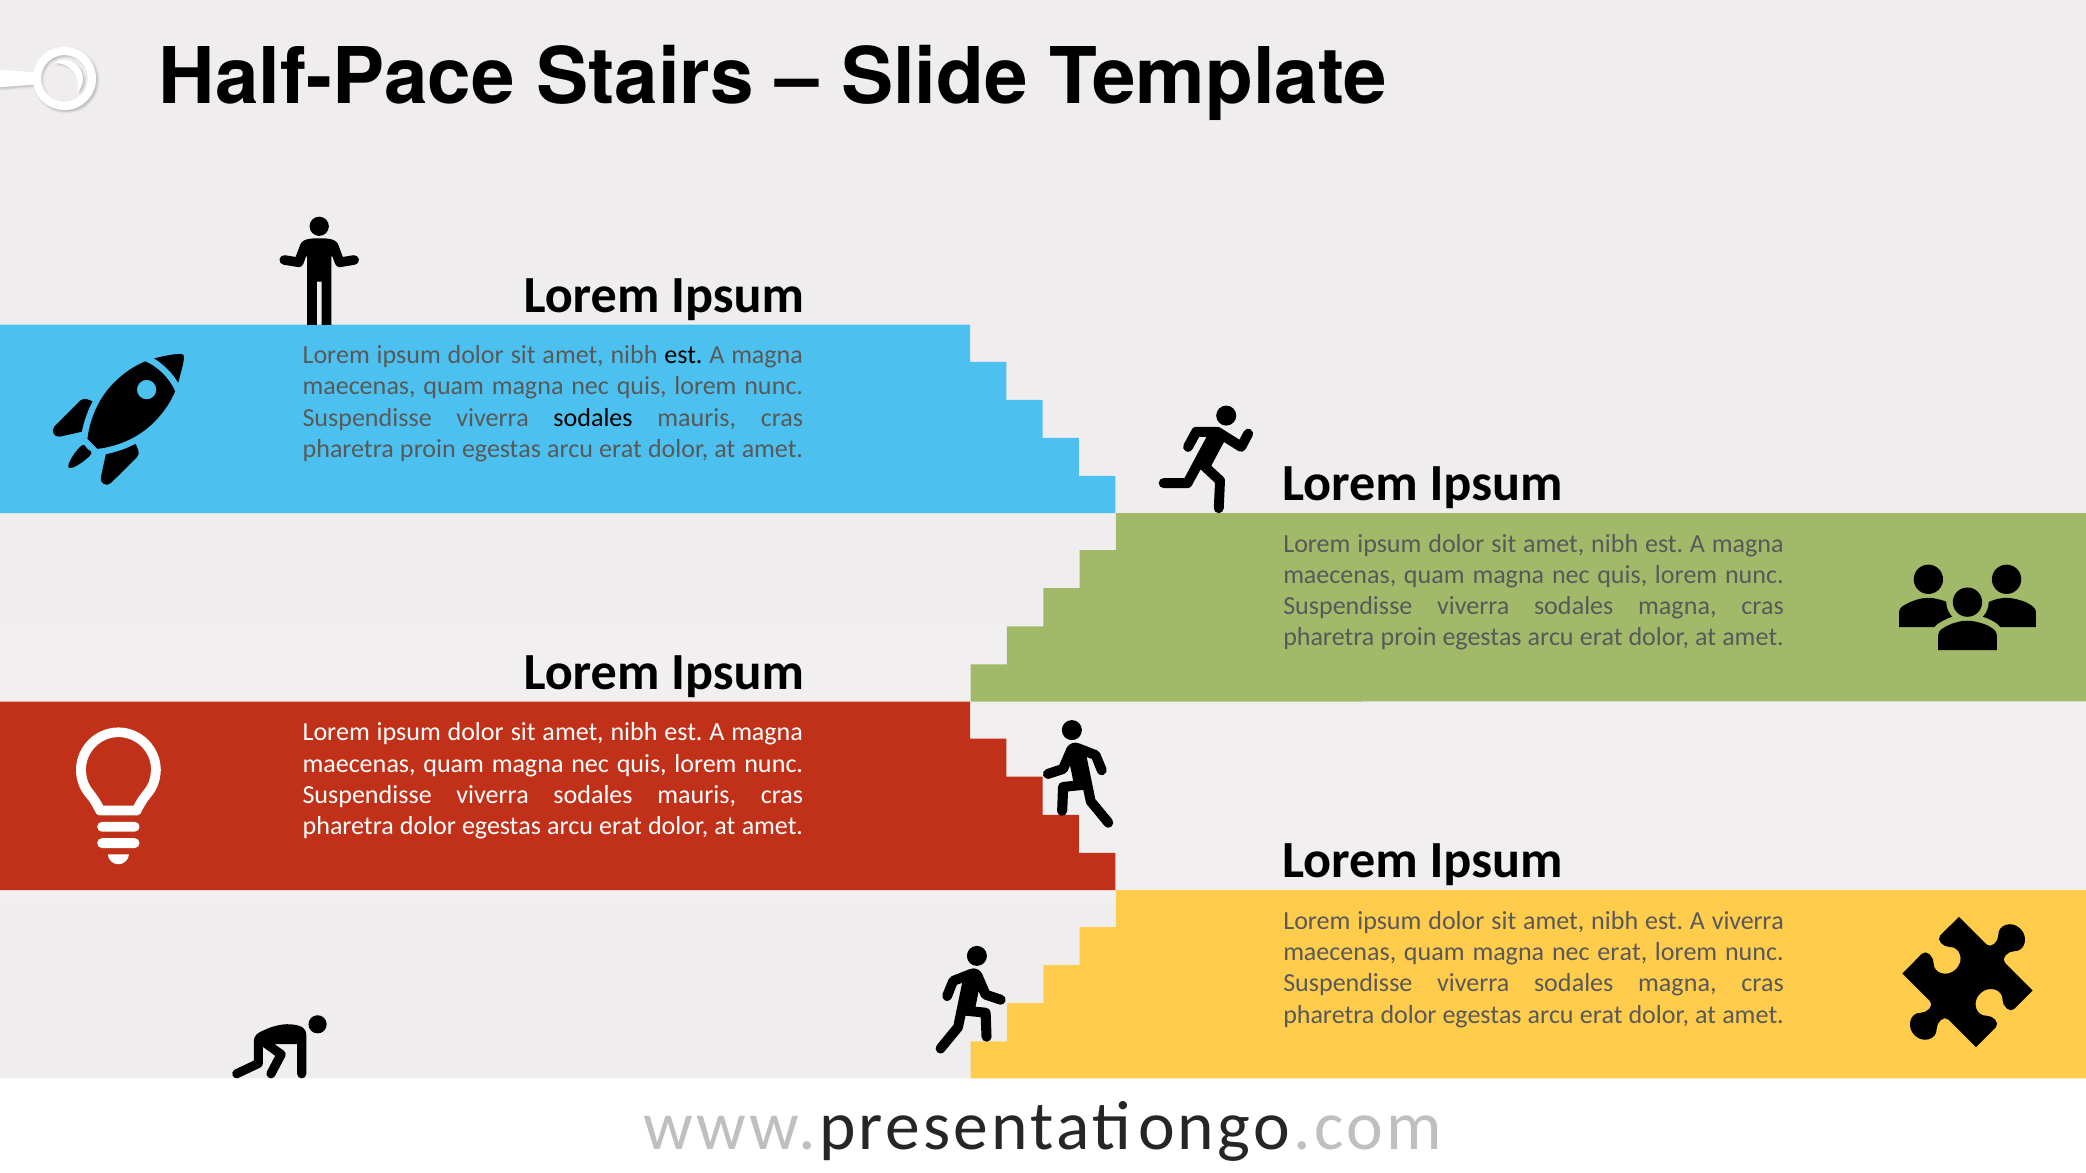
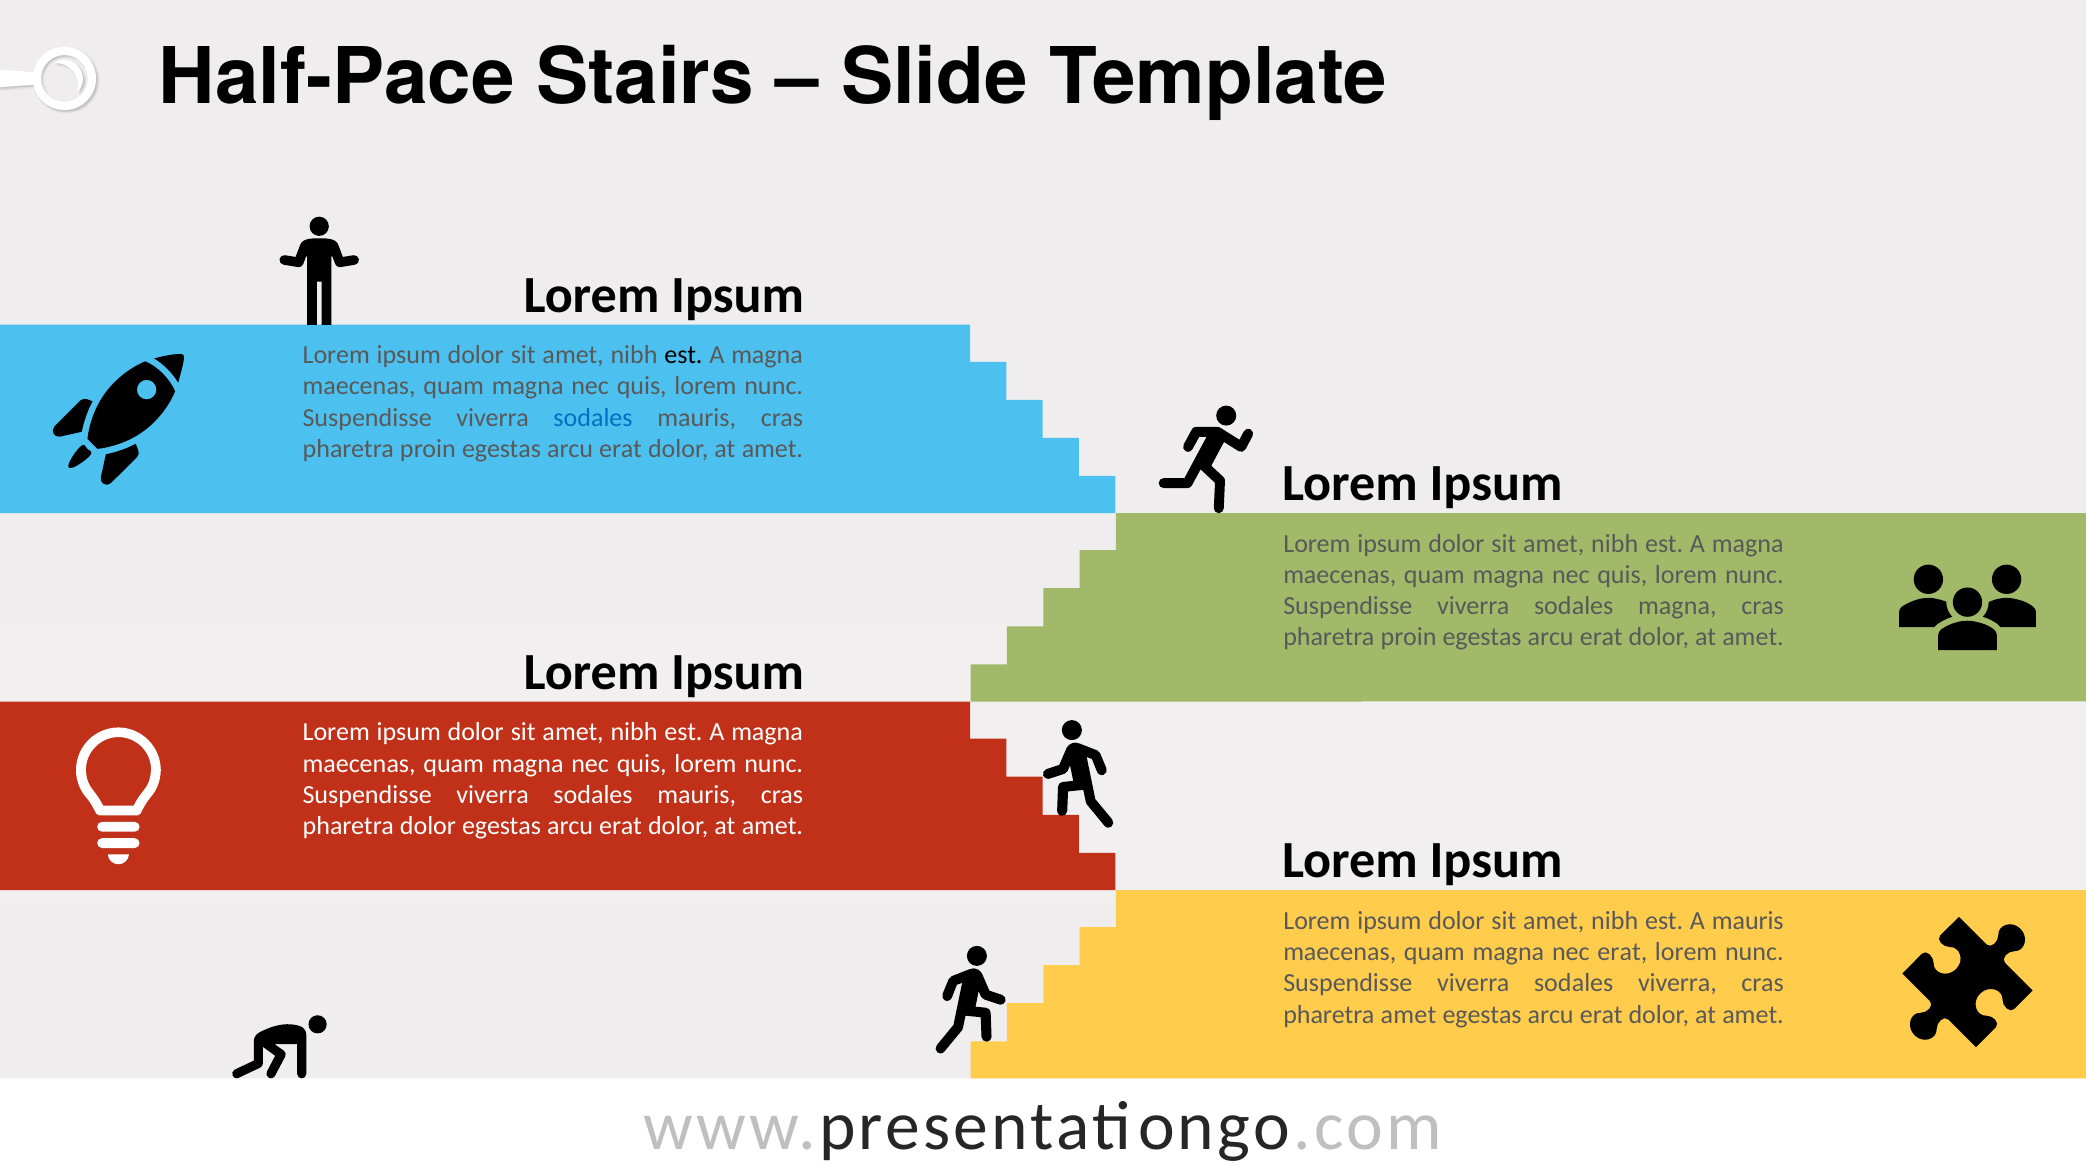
sodales at (593, 418) colour: black -> blue
A viverra: viverra -> mauris
magna at (1677, 984): magna -> viverra
dolor at (1409, 1015): dolor -> amet
